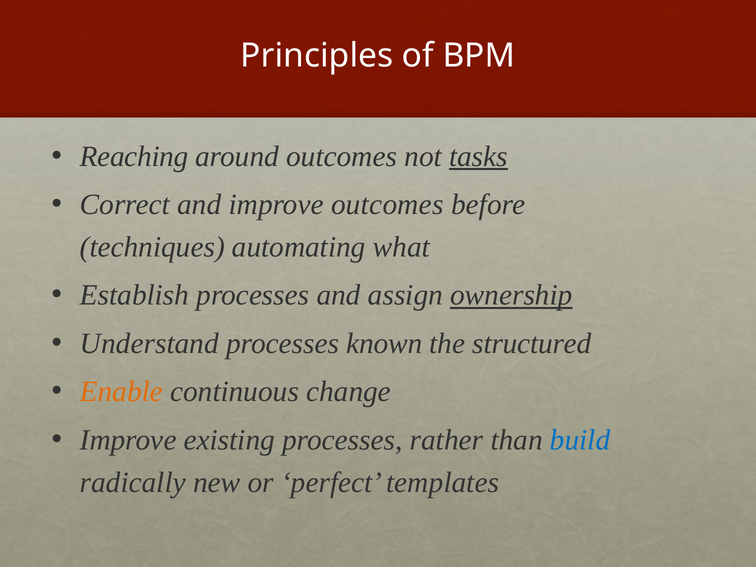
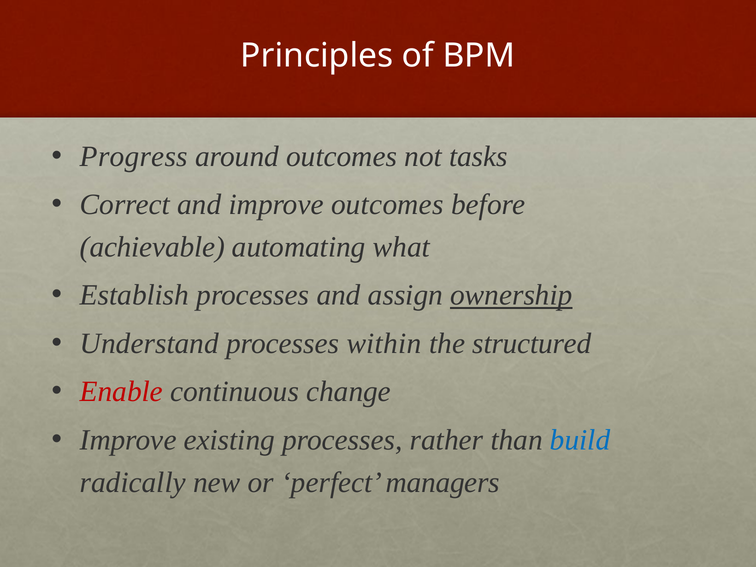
Reaching: Reaching -> Progress
tasks underline: present -> none
techniques: techniques -> achievable
known: known -> within
Enable colour: orange -> red
templates: templates -> managers
